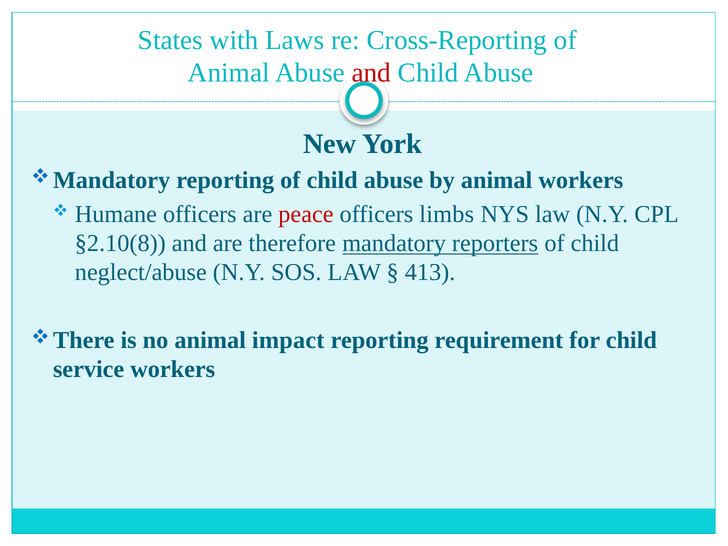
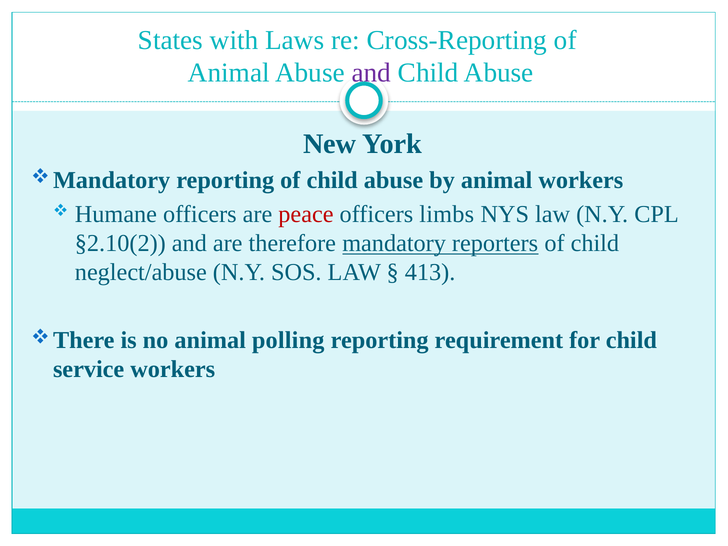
and at (371, 73) colour: red -> purple
§2.10(8: §2.10(8 -> §2.10(2
impact: impact -> polling
